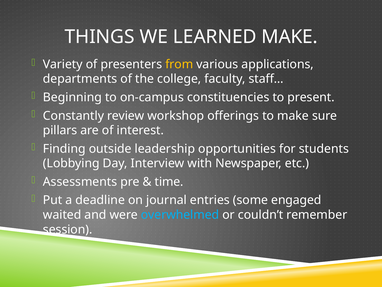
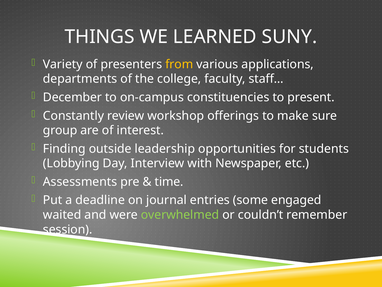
LEARNED MAKE: MAKE -> SUNY
Beginning: Beginning -> December
pillars: pillars -> group
overwhelmed colour: light blue -> light green
